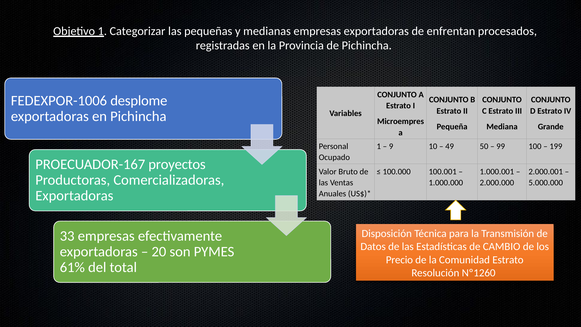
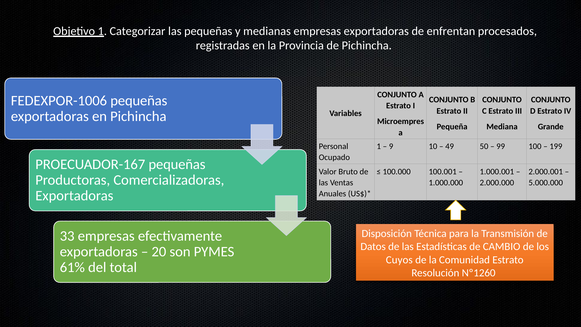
desplome at (139, 101): desplome -> pequeñas
proyectos at (177, 164): proyectos -> pequeñas
Precio: Precio -> Cuyos
